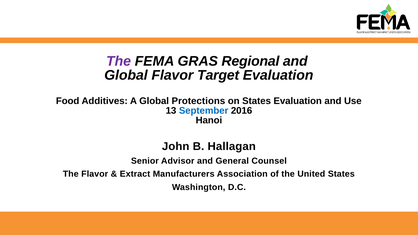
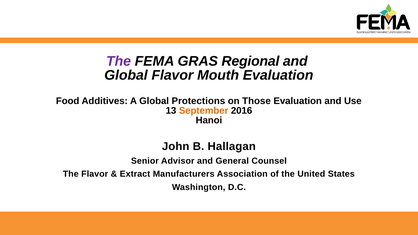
Target: Target -> Mouth
on States: States -> Those
September colour: blue -> orange
